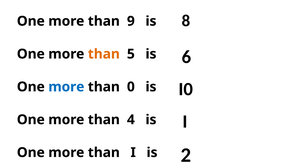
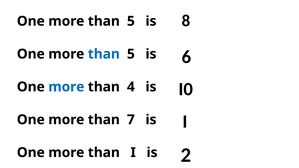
9 at (131, 21): 9 -> 5
than at (104, 54) colour: orange -> blue
0: 0 -> 4
4: 4 -> 7
